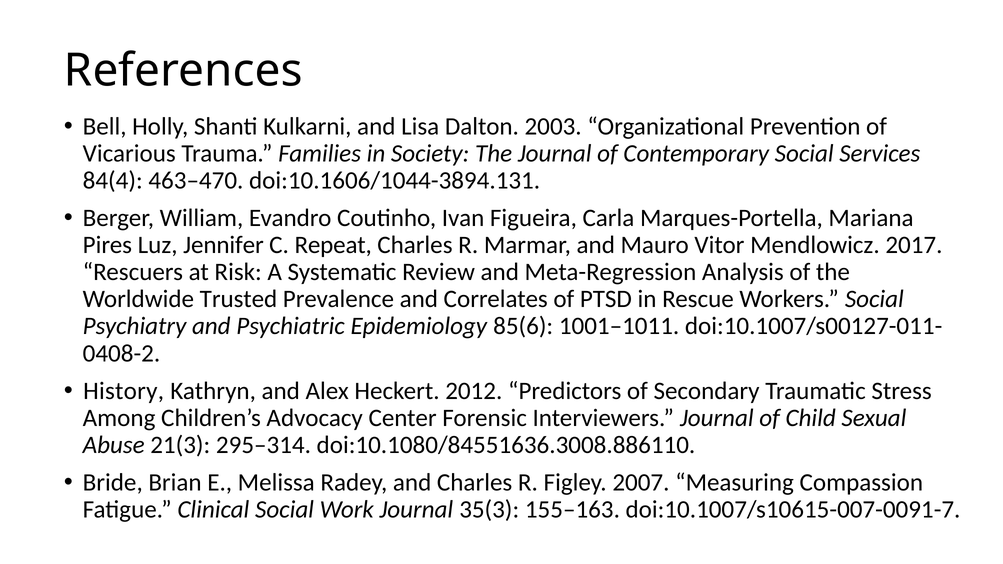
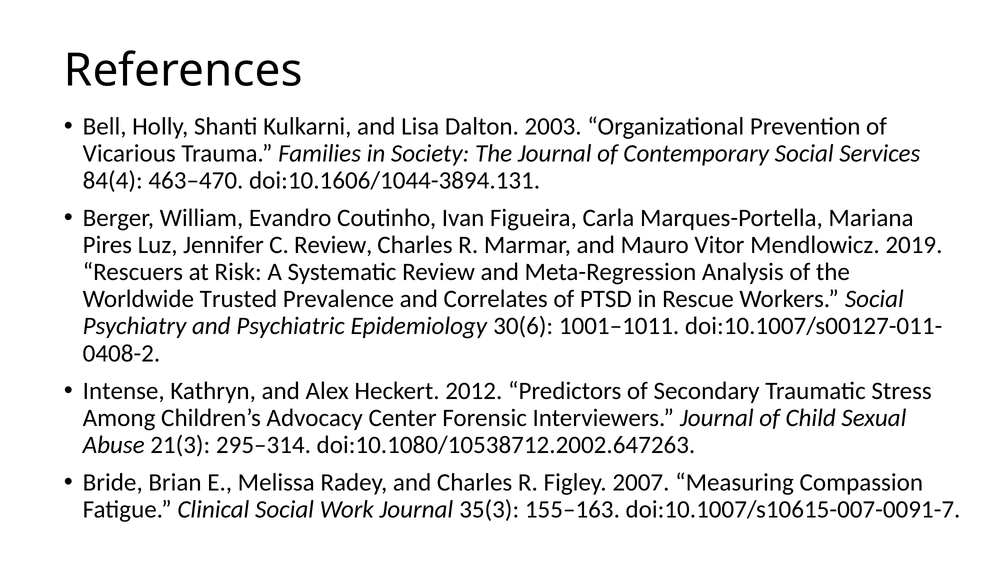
C Repeat: Repeat -> Review
2017: 2017 -> 2019
85(6: 85(6 -> 30(6
History: History -> Intense
doi:10.1080/84551636.3008.886110: doi:10.1080/84551636.3008.886110 -> doi:10.1080/10538712.2002.647263
